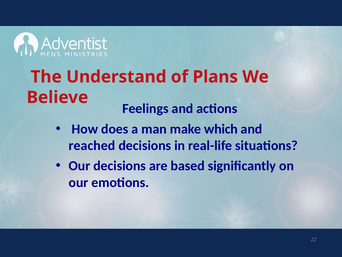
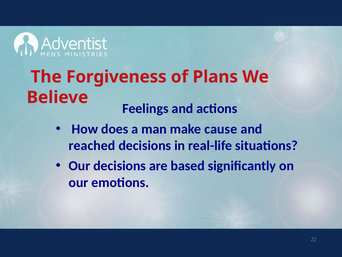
Understand: Understand -> Forgiveness
which: which -> cause
